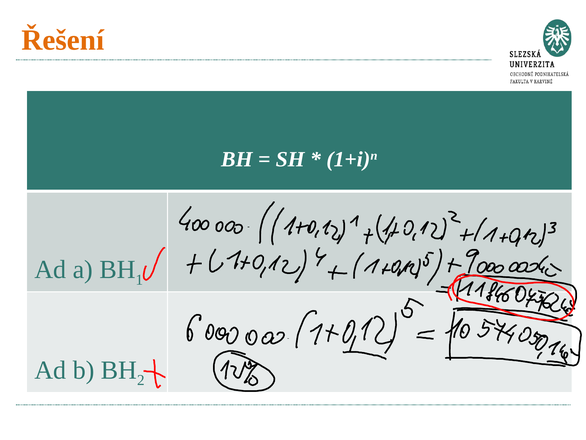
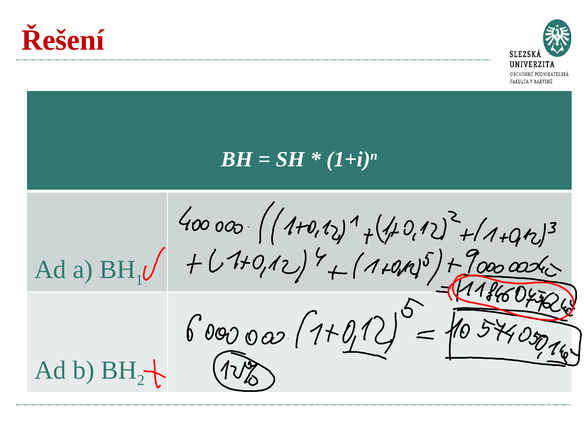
Řešení colour: orange -> red
